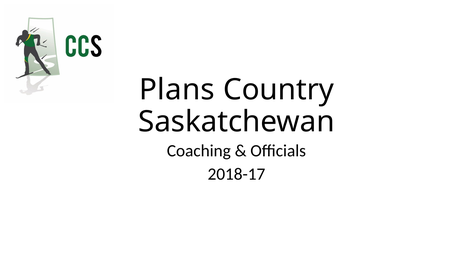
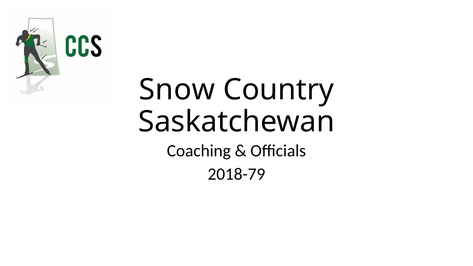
Plans: Plans -> Snow
2018-17: 2018-17 -> 2018-79
